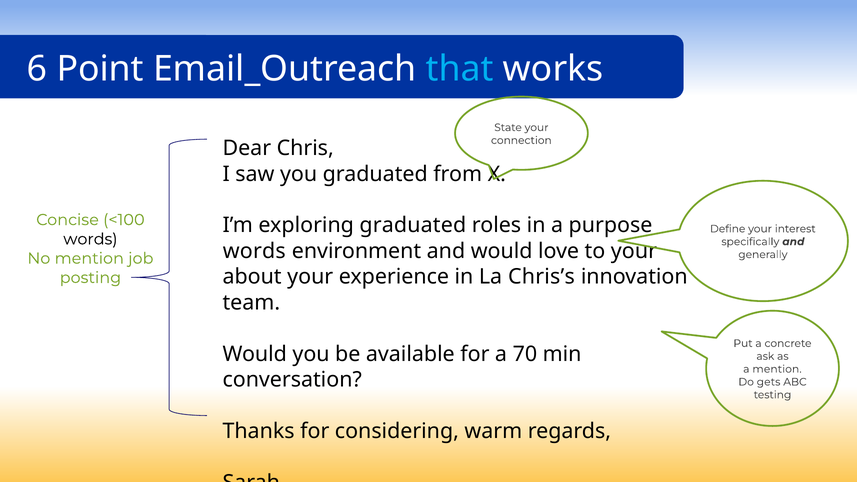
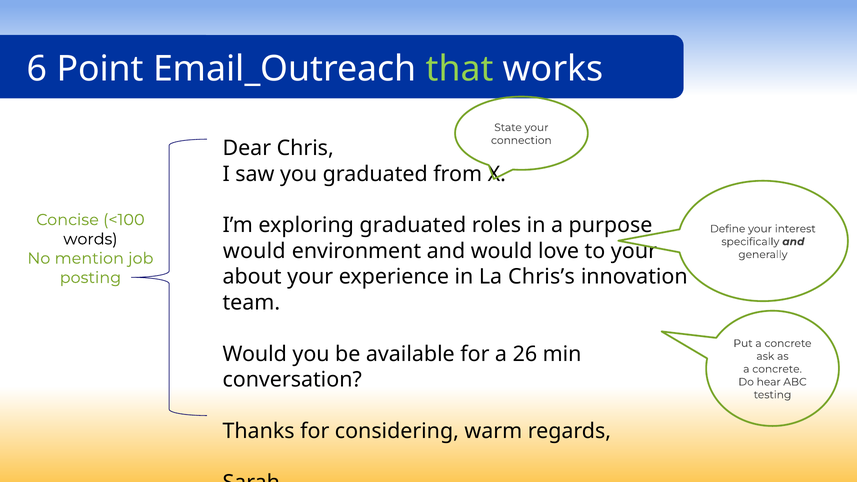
that colour: light blue -> light green
words at (254, 251): words -> would
70: 70 -> 26
mention at (777, 369): mention -> concrete
gets: gets -> hear
